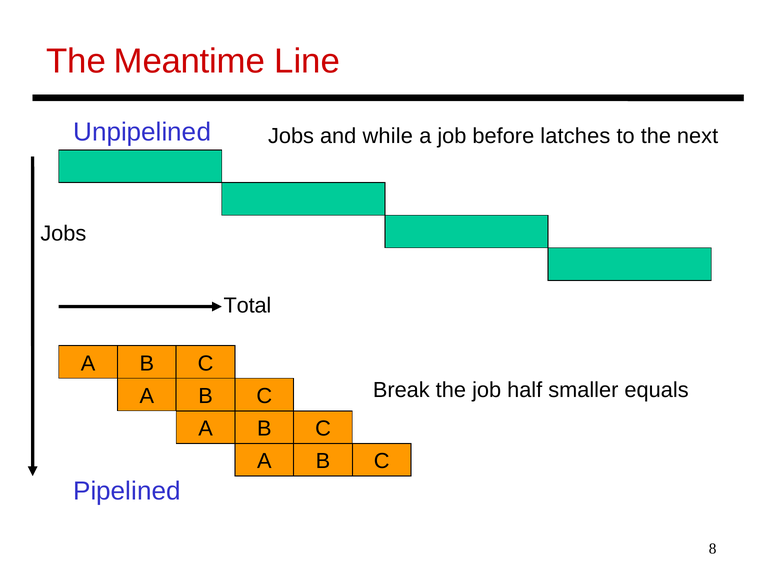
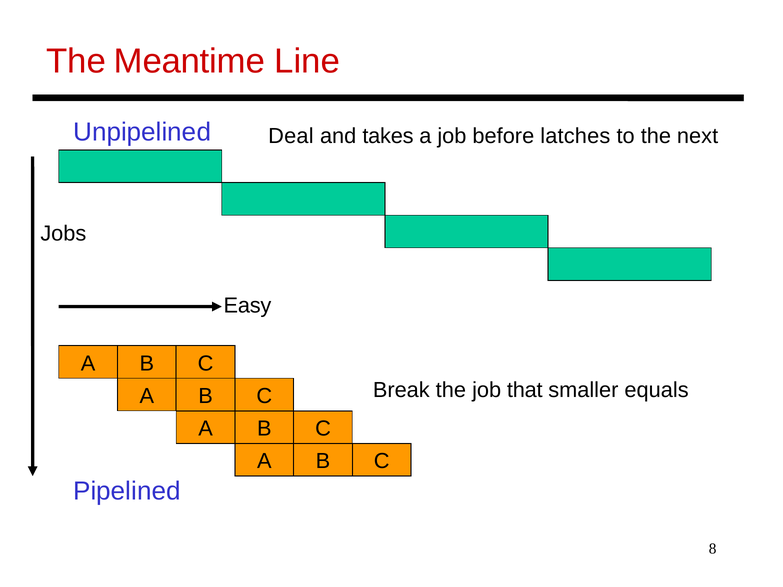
Jobs at (291, 136): Jobs -> Deal
while: while -> takes
Total: Total -> Easy
half: half -> that
